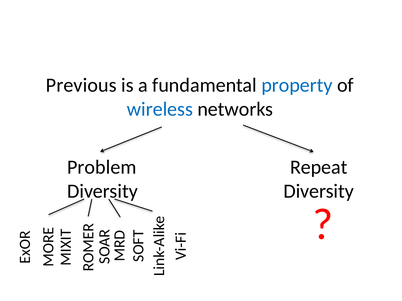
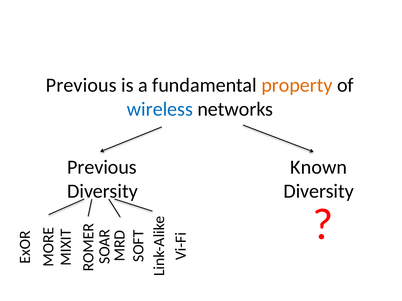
property colour: blue -> orange
Problem at (102, 167): Problem -> Previous
Repeat: Repeat -> Known
